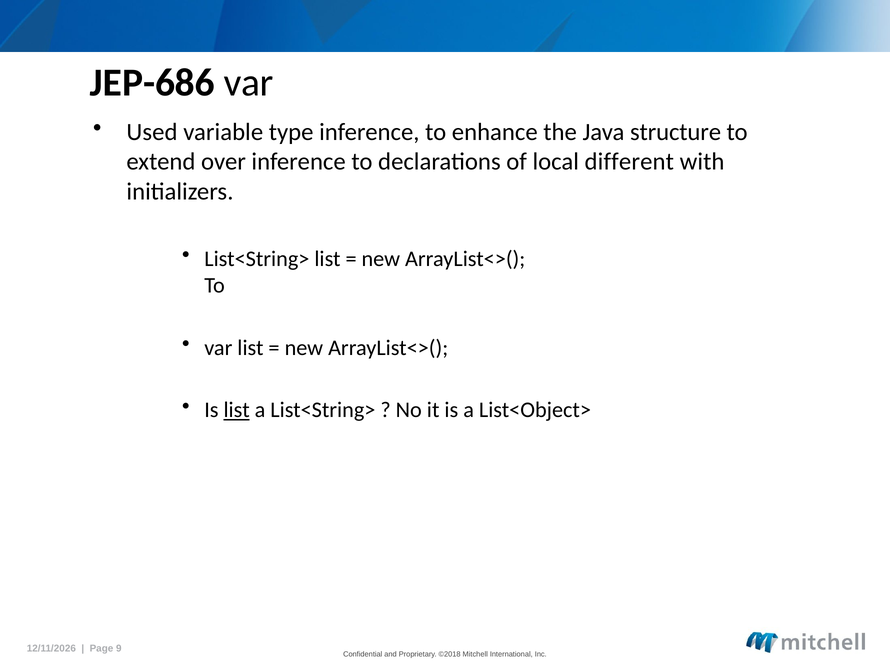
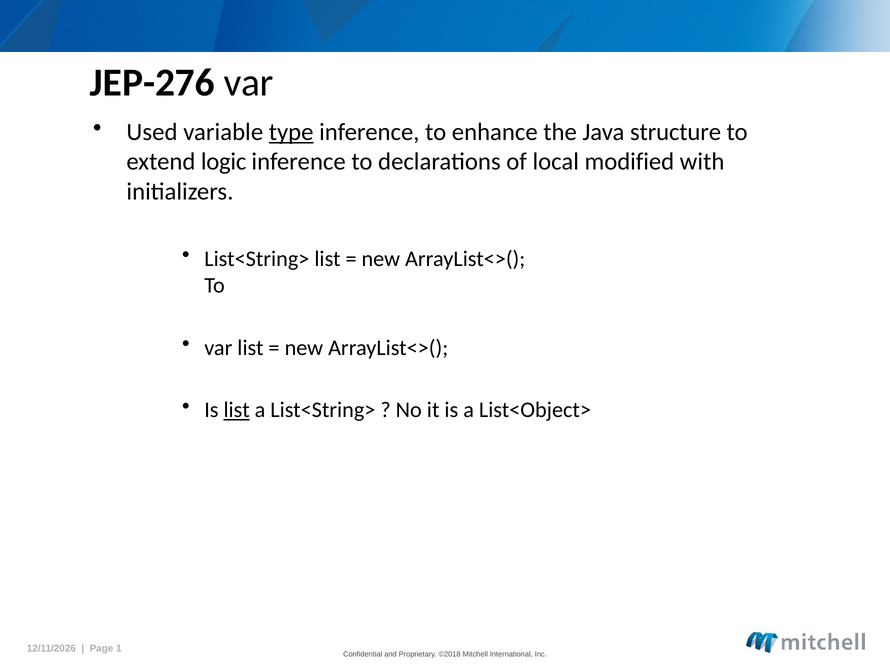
JEP-686: JEP-686 -> JEP-276
type underline: none -> present
over: over -> logic
different: different -> modified
9: 9 -> 1
